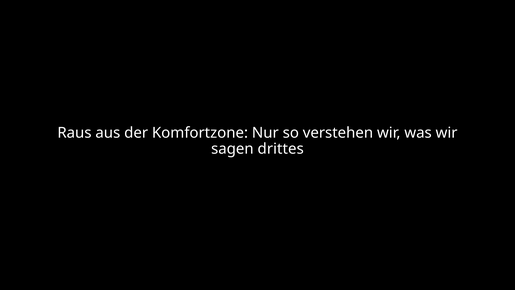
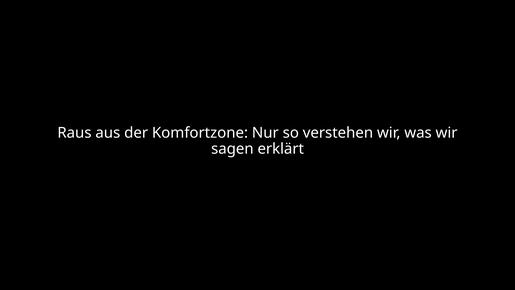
drittes: drittes -> erklärt
